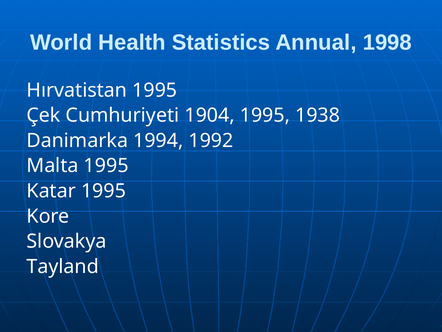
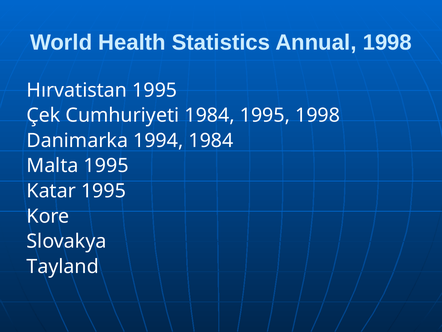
Cumhuriyeti 1904: 1904 -> 1984
1995 1938: 1938 -> 1998
1994 1992: 1992 -> 1984
